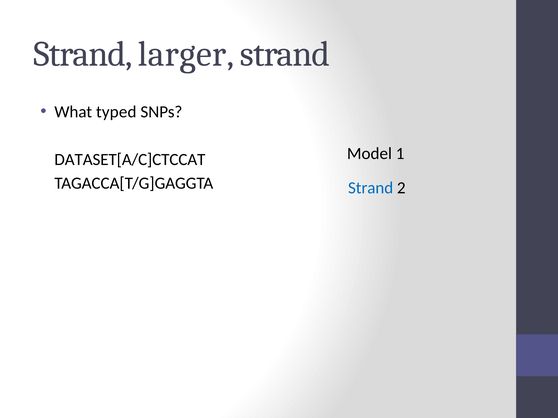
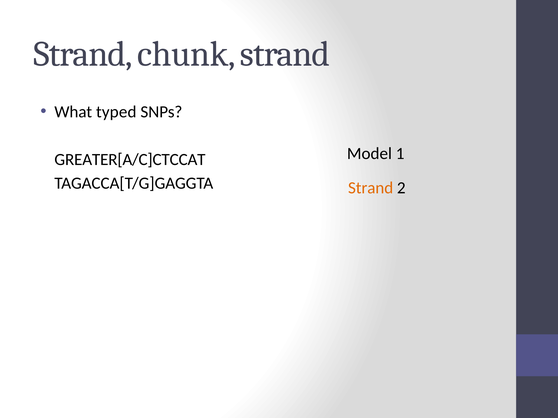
larger: larger -> chunk
DATASET[A/C]CTCCAT: DATASET[A/C]CTCCAT -> GREATER[A/C]CTCCAT
Strand at (371, 188) colour: blue -> orange
